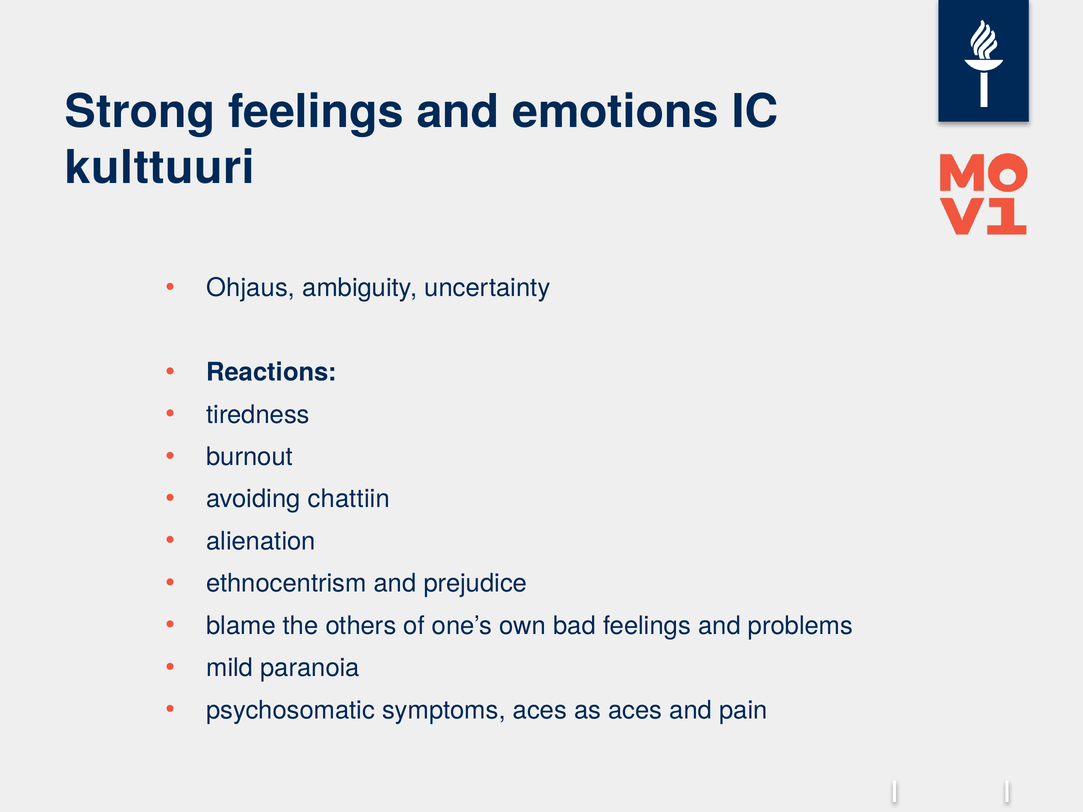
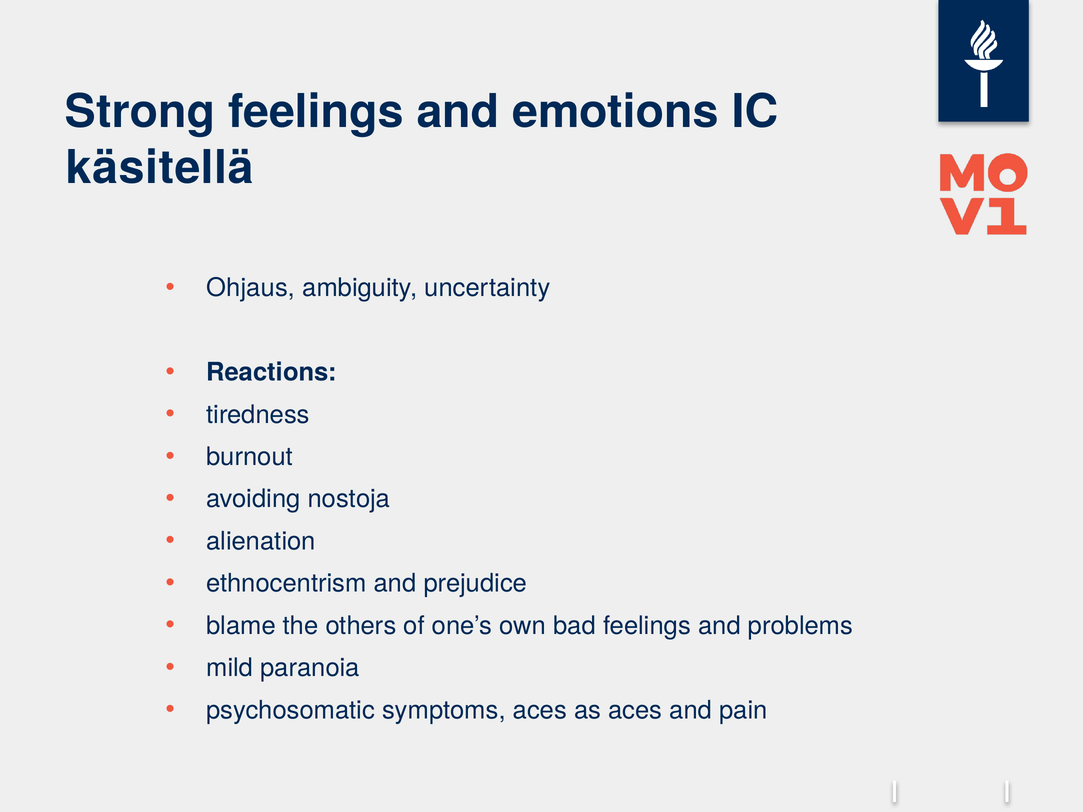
kulttuuri: kulttuuri -> käsitellä
chattiin: chattiin -> nostoja
